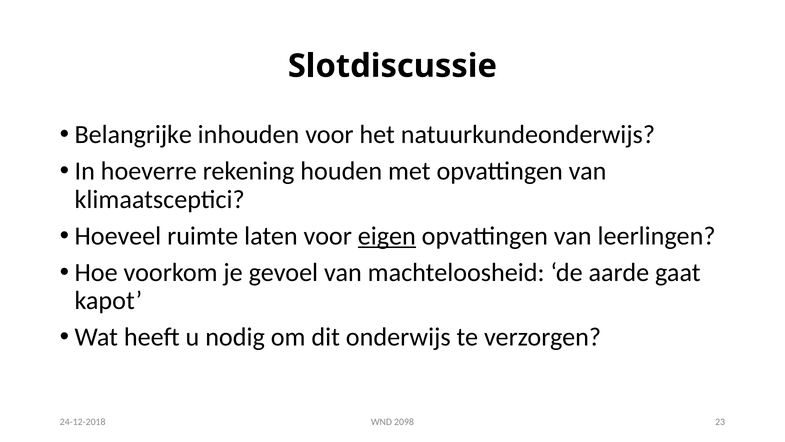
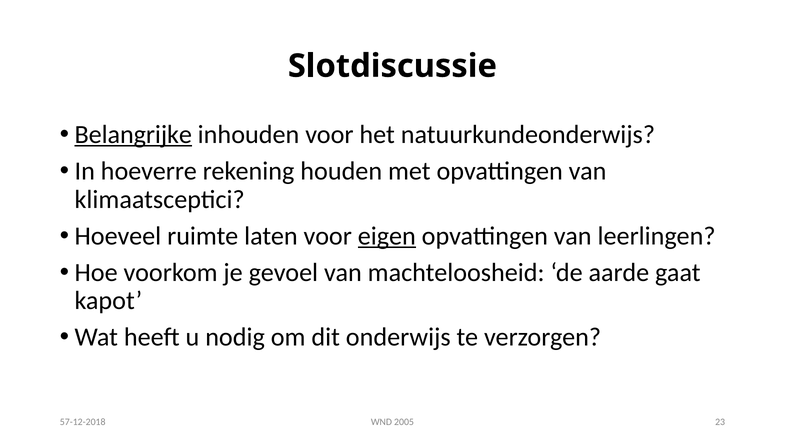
Belangrijke underline: none -> present
2098: 2098 -> 2005
24-12-2018: 24-12-2018 -> 57-12-2018
